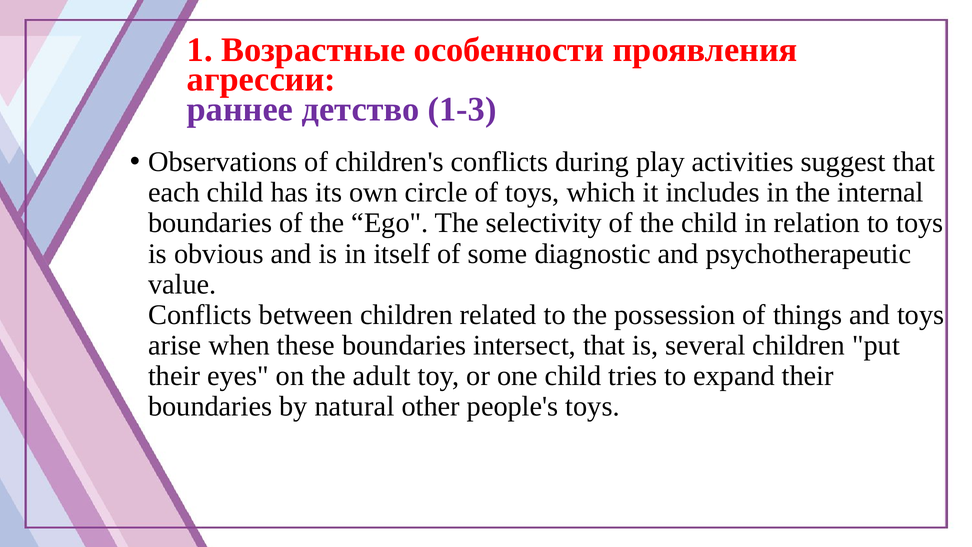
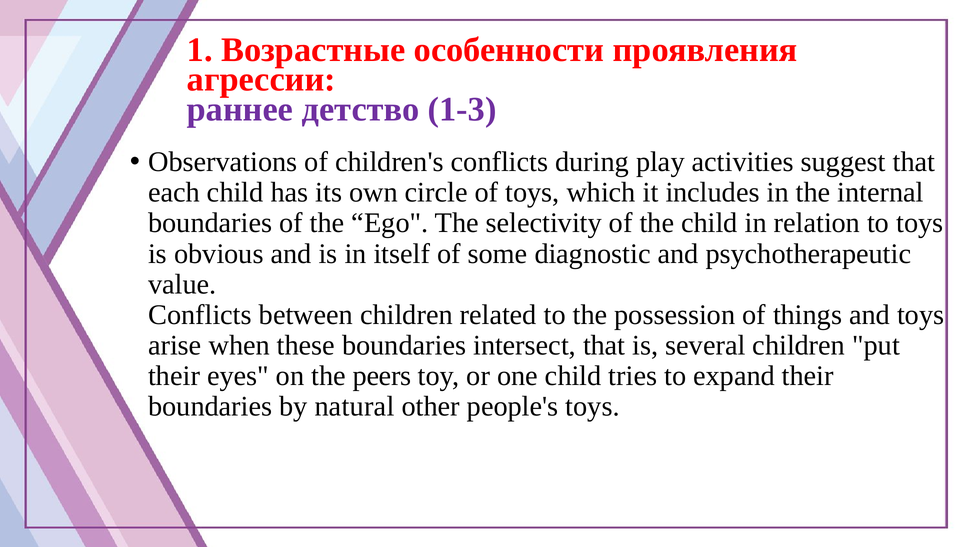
adult: adult -> peers
